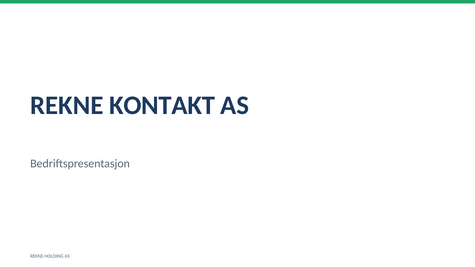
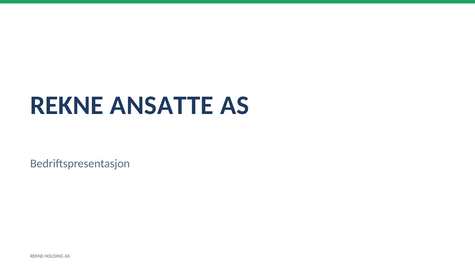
KONTAKT: KONTAKT -> ANSATTE
